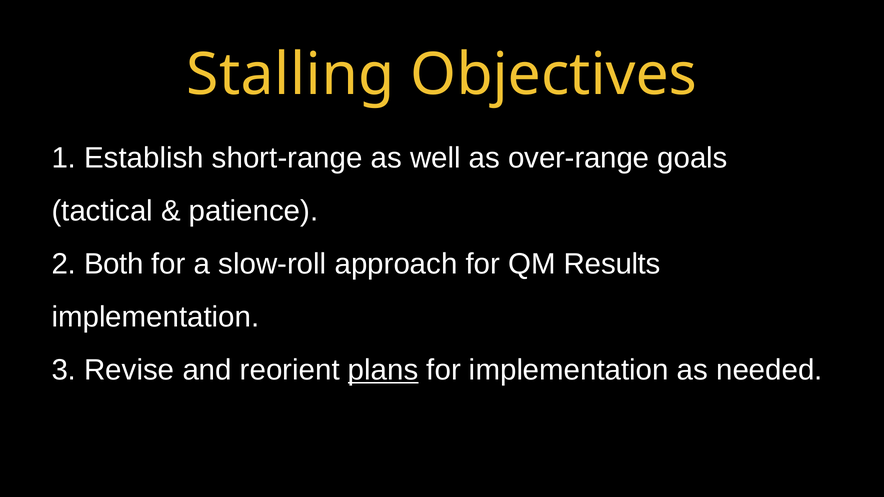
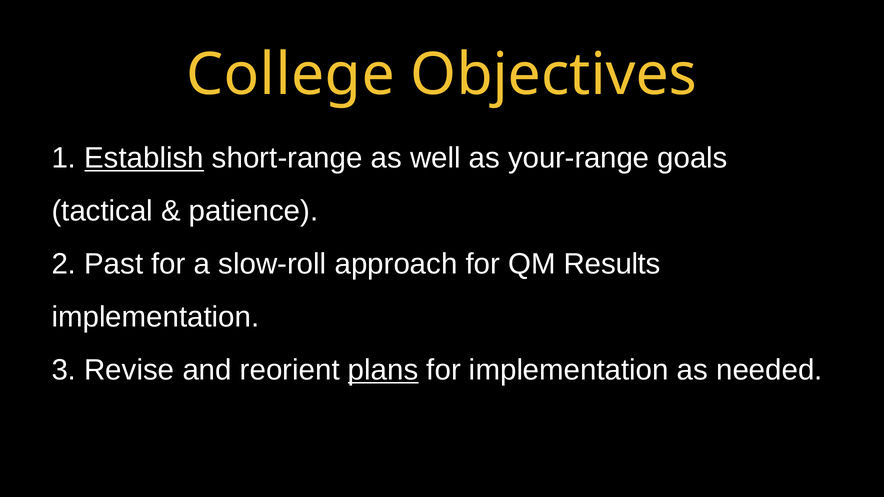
Stalling: Stalling -> College
Establish underline: none -> present
over-range: over-range -> your-range
Both: Both -> Past
